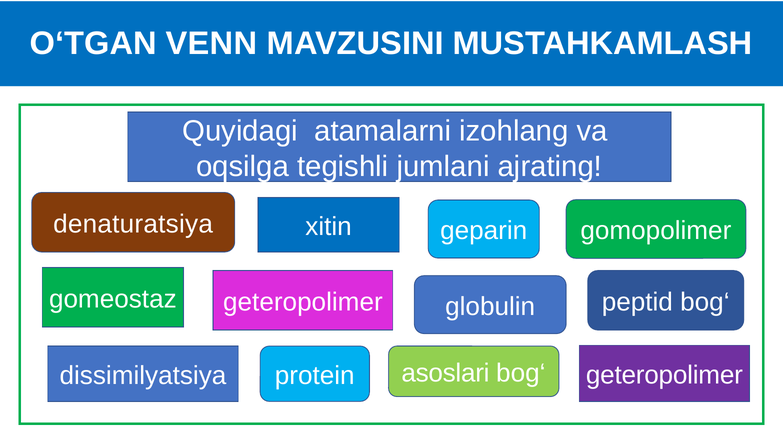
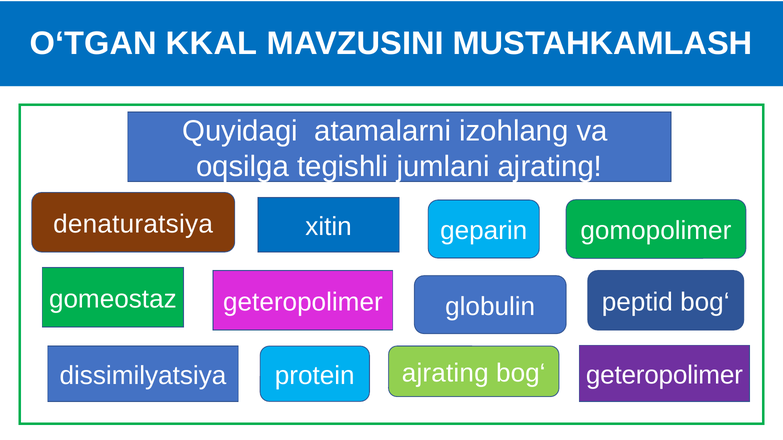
VENN: VENN -> KKAL
protein asoslari: asoslari -> ajrating
